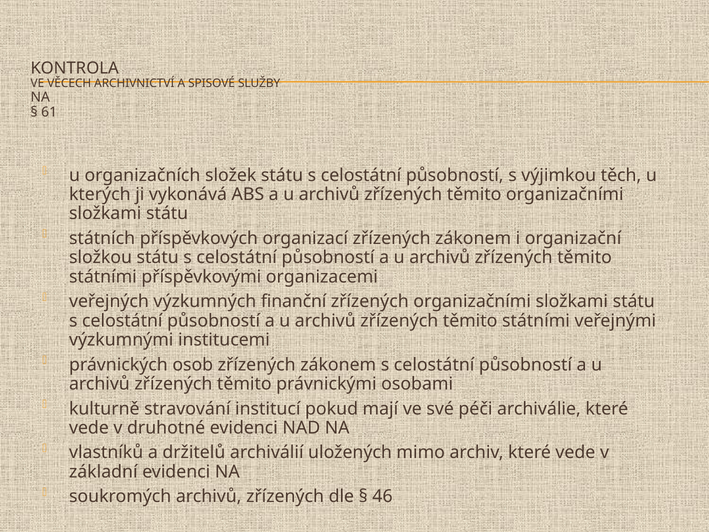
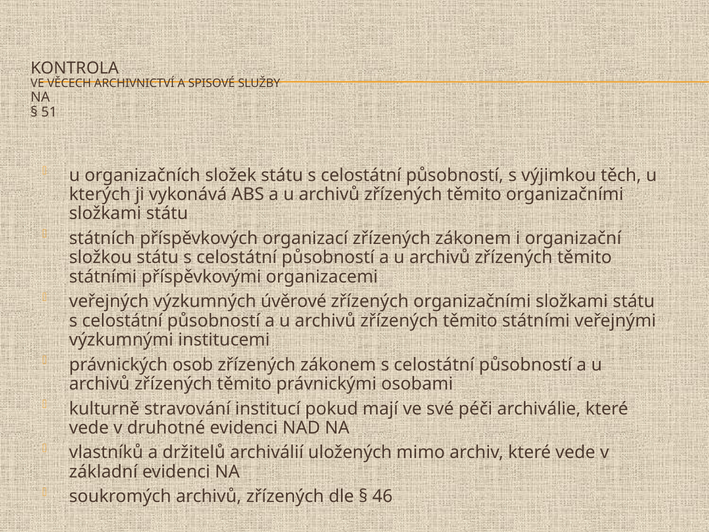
61: 61 -> 51
finanční: finanční -> úvěrové
